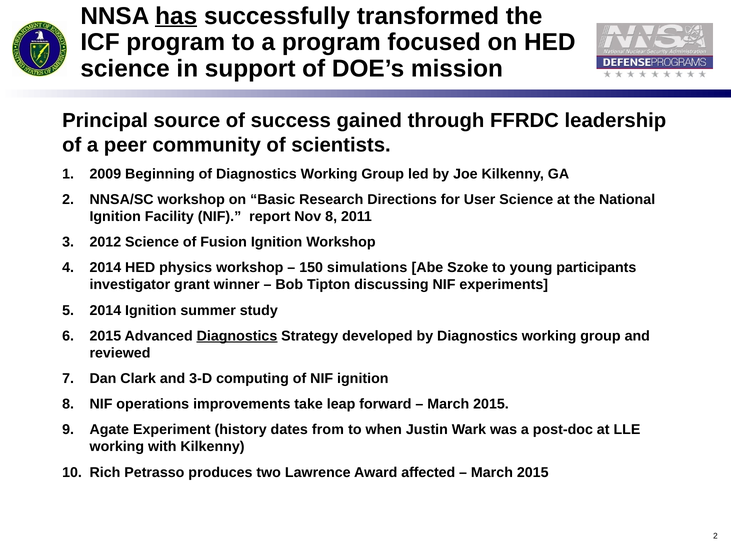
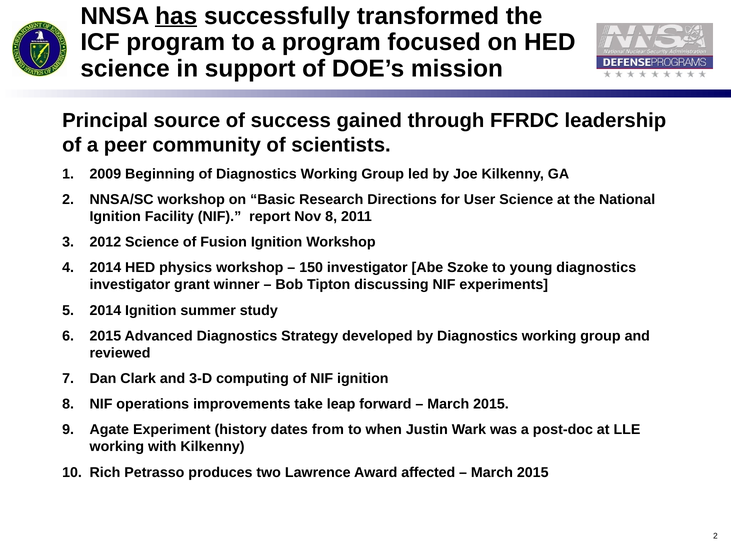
150 simulations: simulations -> investigator
young participants: participants -> diagnostics
Diagnostics at (237, 336) underline: present -> none
